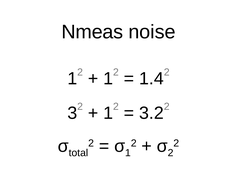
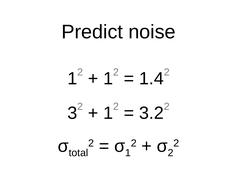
Nmeas: Nmeas -> Predict
